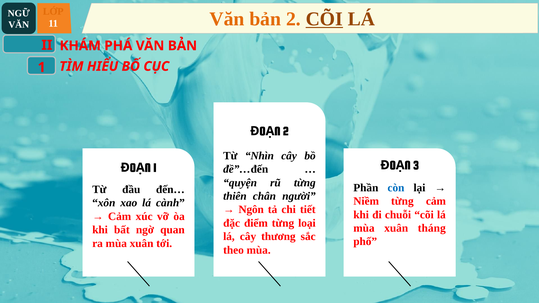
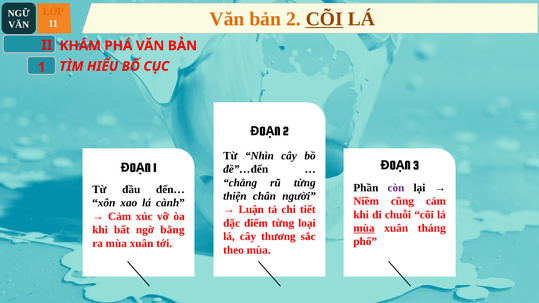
quyện: quyện -> chẳng
còn colour: blue -> purple
thiên: thiên -> thiện
Niềm từng: từng -> cũng
Ngôn: Ngôn -> Luận
mùa at (364, 228) underline: none -> present
quan: quan -> bằng
